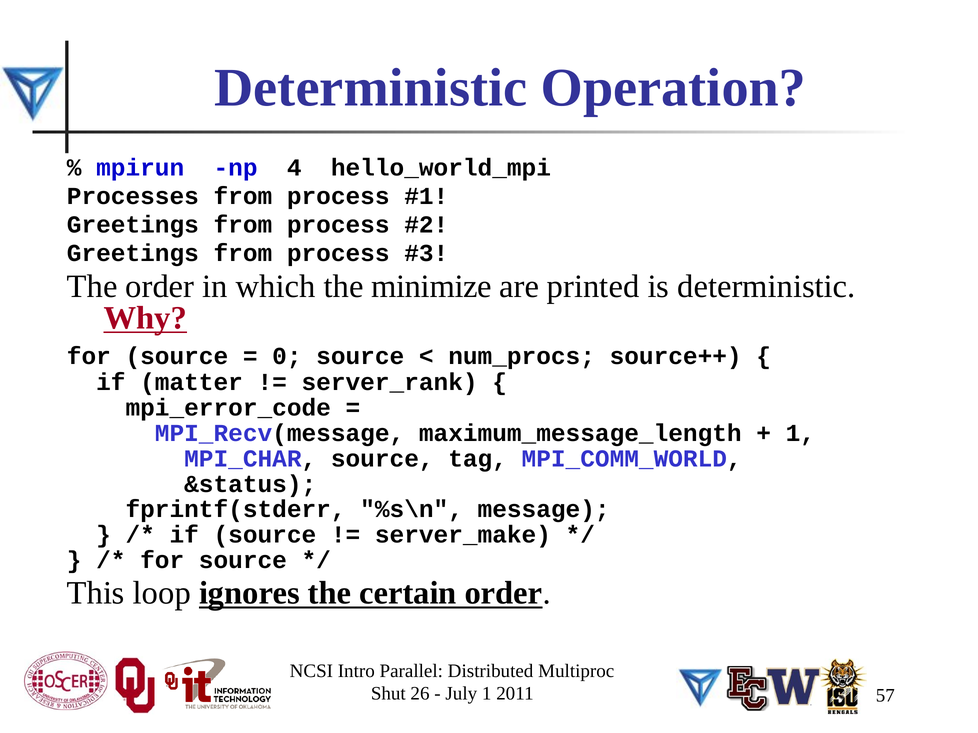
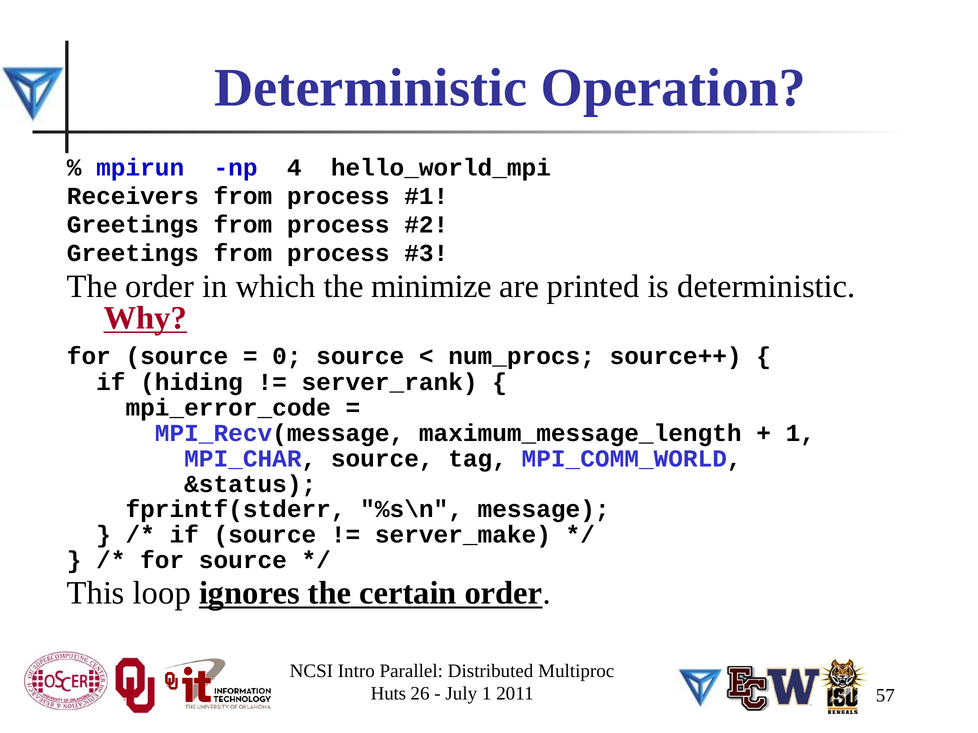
Processes: Processes -> Receivers
matter: matter -> hiding
Shut: Shut -> Huts
